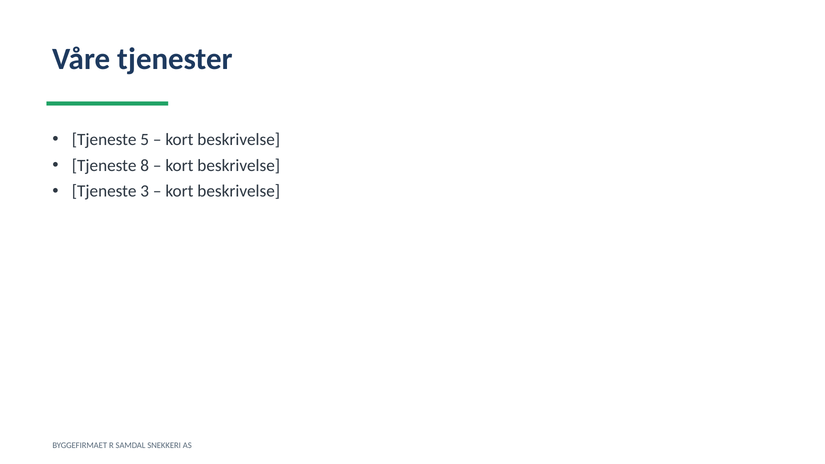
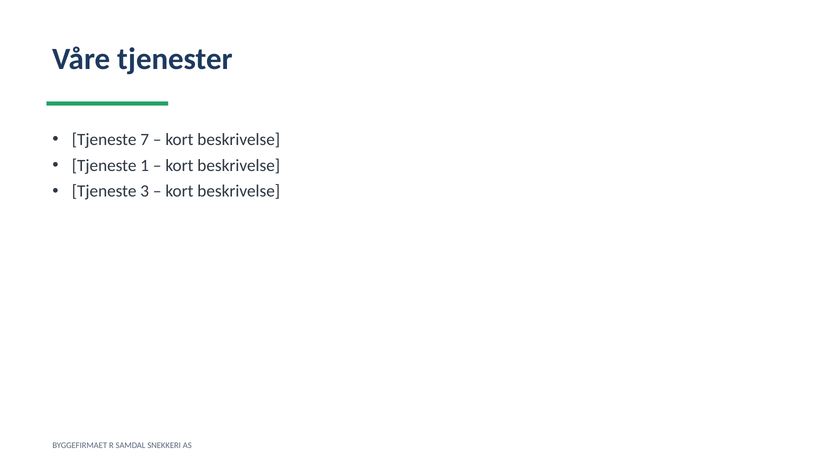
5: 5 -> 7
8: 8 -> 1
